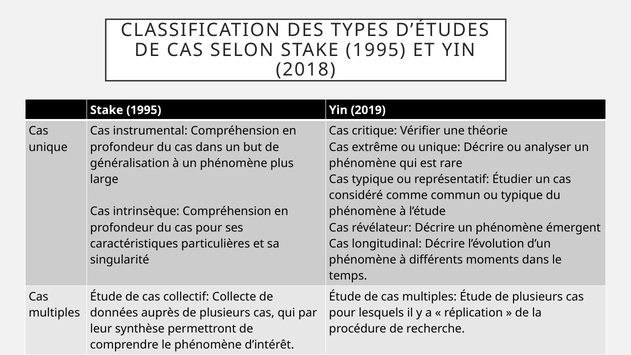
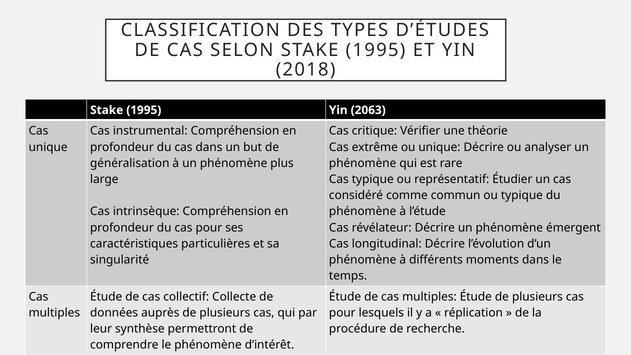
2019: 2019 -> 2063
